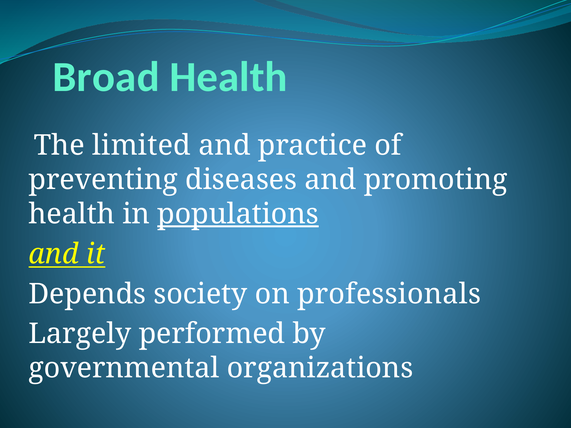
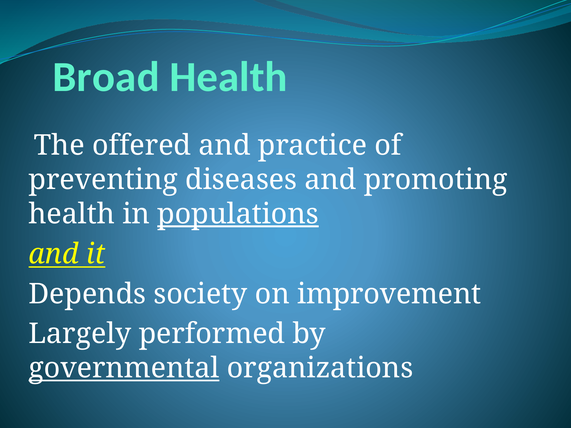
limited: limited -> offered
professionals: professionals -> improvement
governmental underline: none -> present
